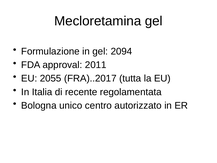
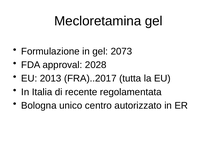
2094: 2094 -> 2073
2011: 2011 -> 2028
2055: 2055 -> 2013
